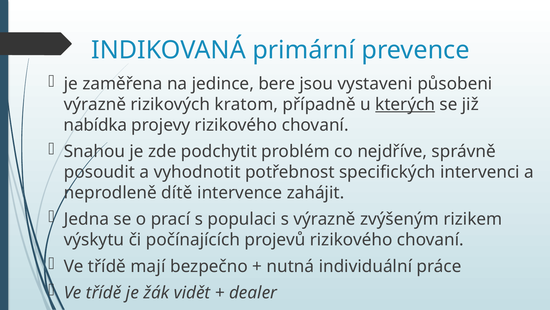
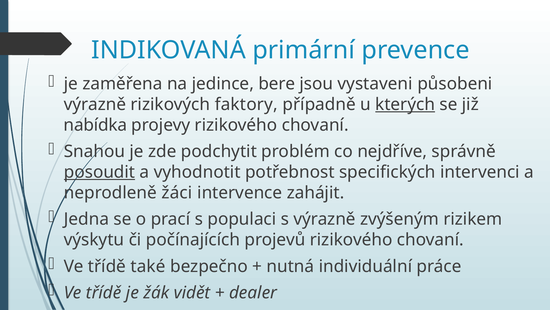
kratom: kratom -> faktory
posoudit underline: none -> present
dítě: dítě -> žáci
mají: mají -> také
